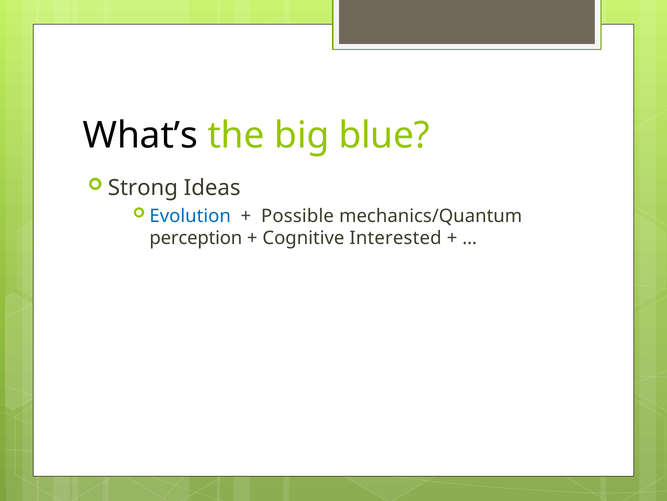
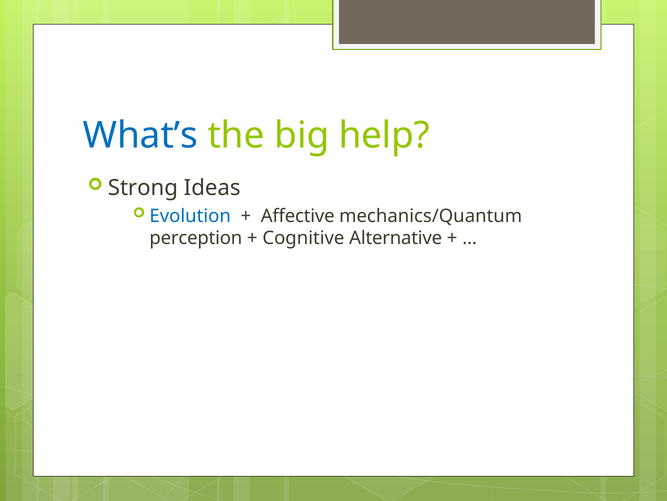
What’s colour: black -> blue
blue: blue -> help
Possible: Possible -> Affective
Interested: Interested -> Alternative
